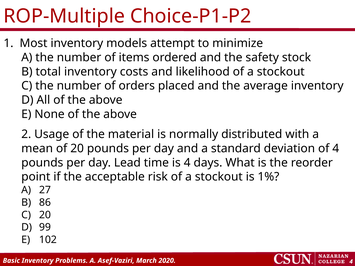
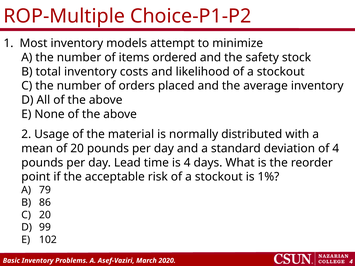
27: 27 -> 79
